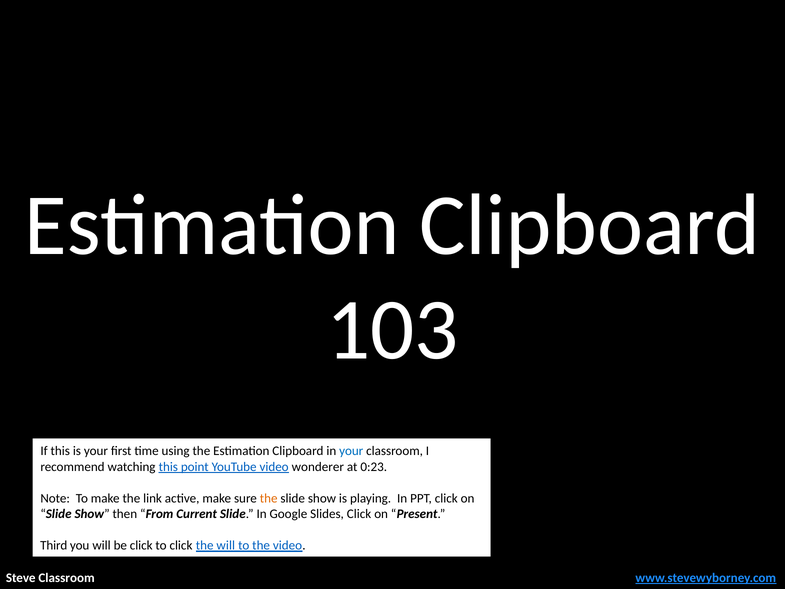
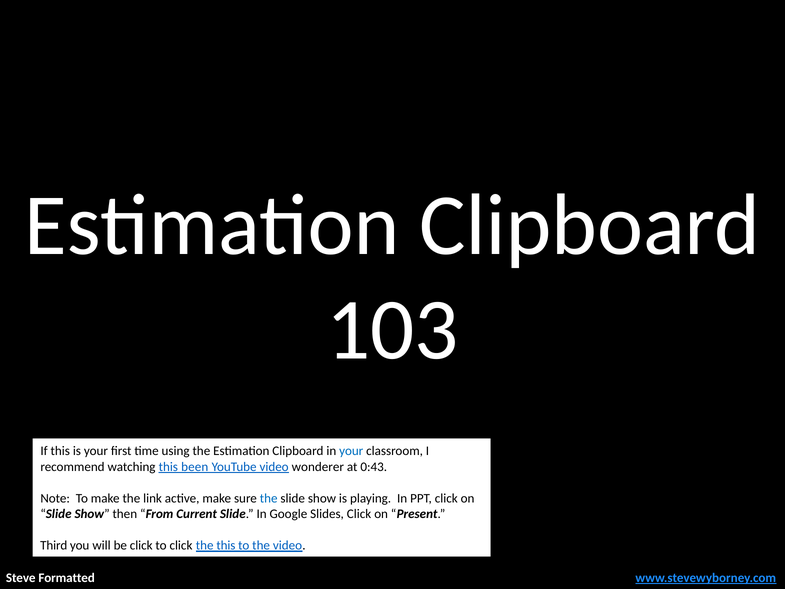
point: point -> been
0:23: 0:23 -> 0:43
the at (269, 498) colour: orange -> blue
the will: will -> this
Steve Classroom: Classroom -> Formatted
